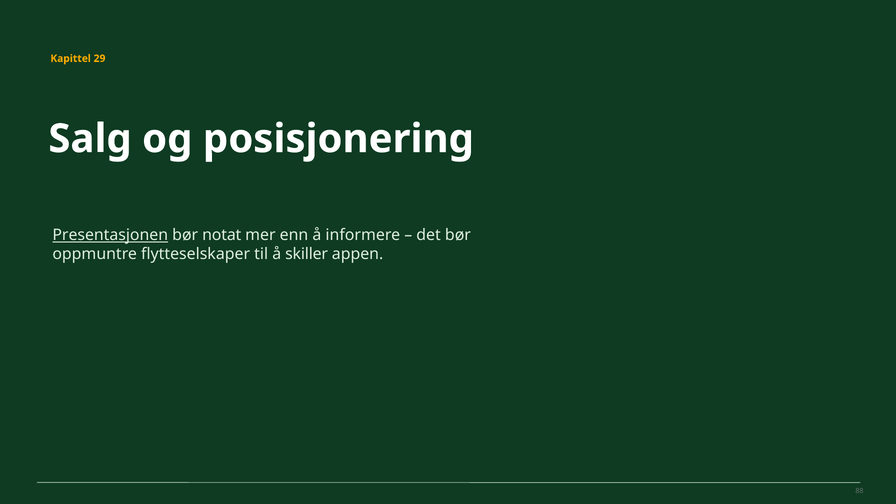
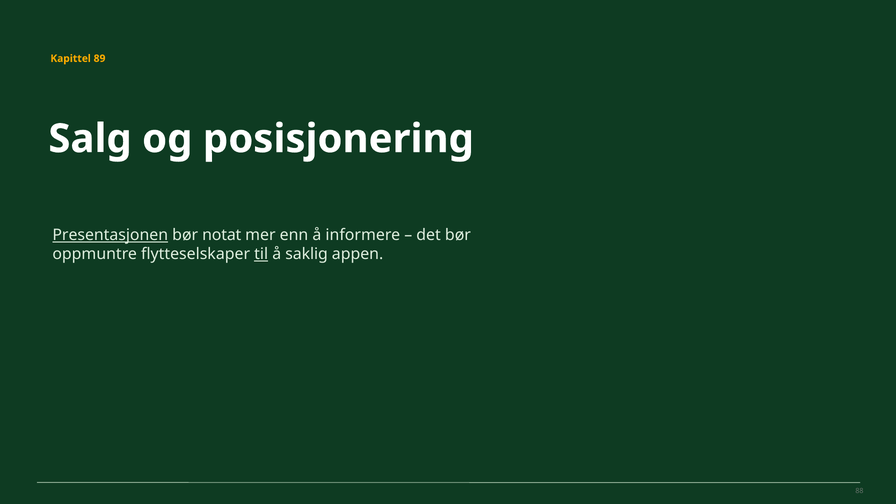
29: 29 -> 89
til underline: none -> present
skiller: skiller -> saklig
